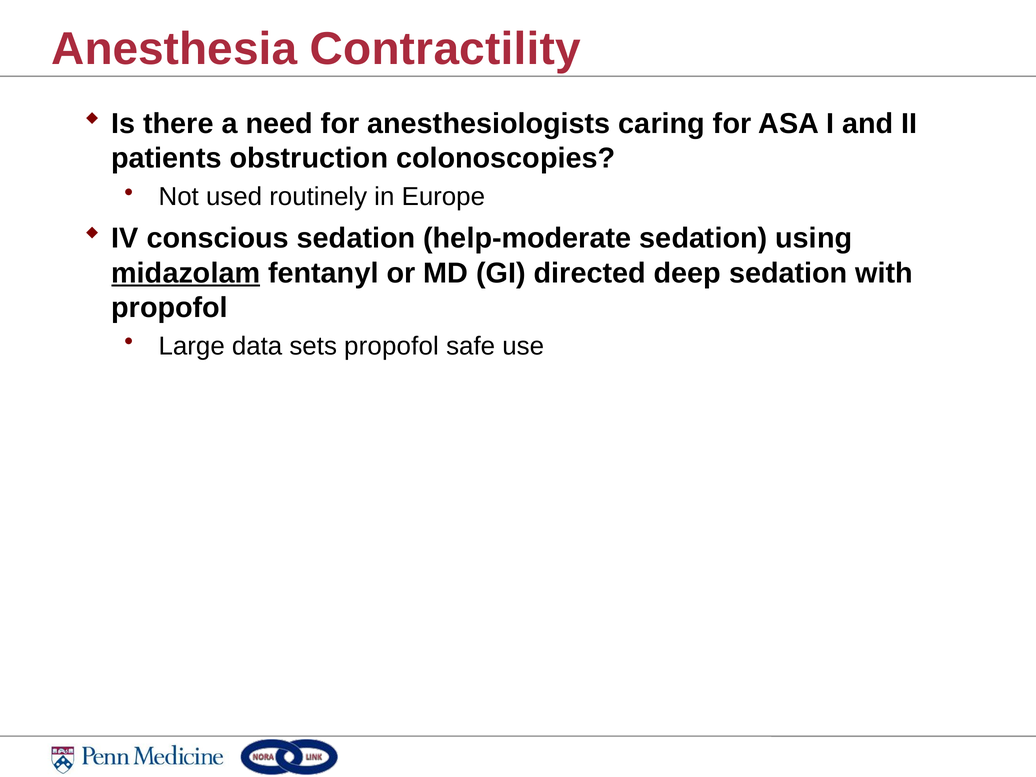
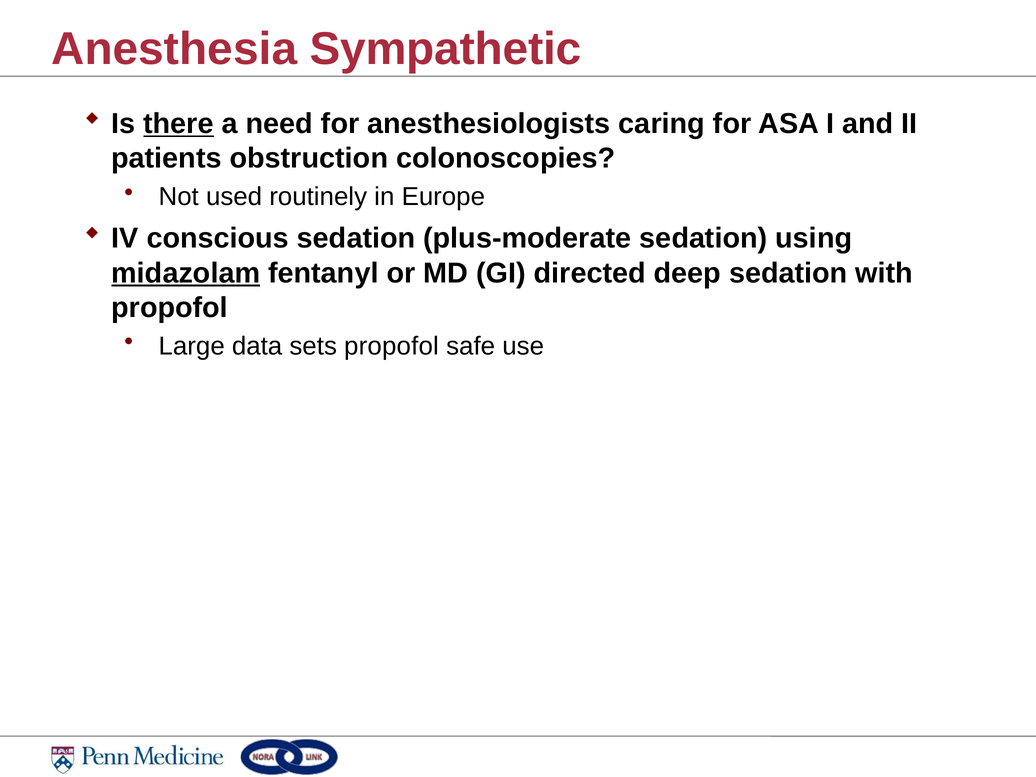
Contractility: Contractility -> Sympathetic
there underline: none -> present
help-moderate: help-moderate -> plus-moderate
